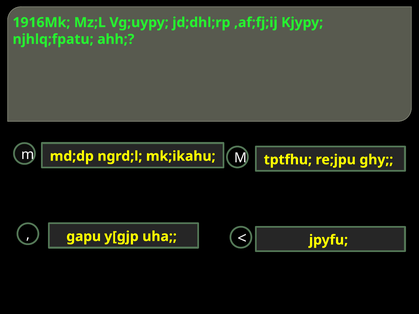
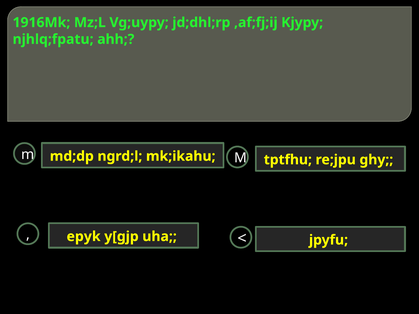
gapu: gapu -> epyk
